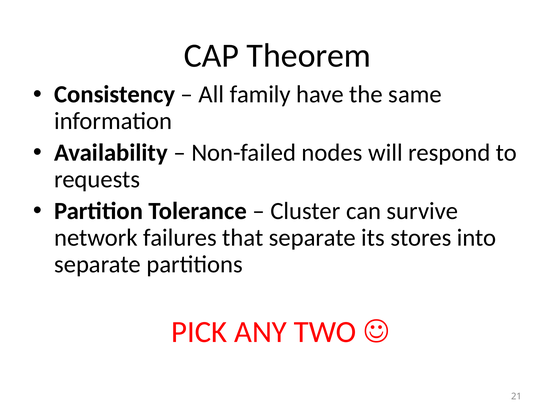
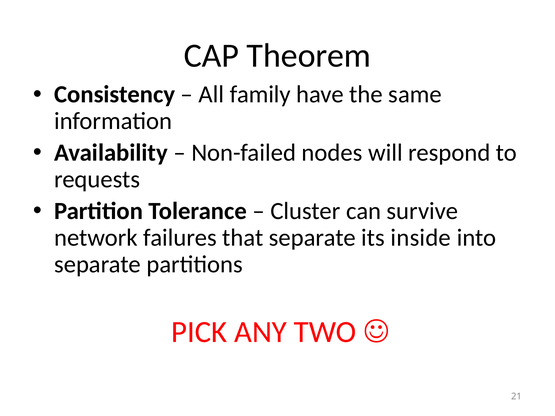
stores: stores -> inside
